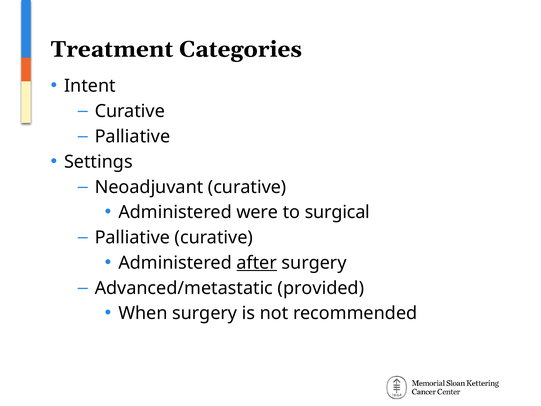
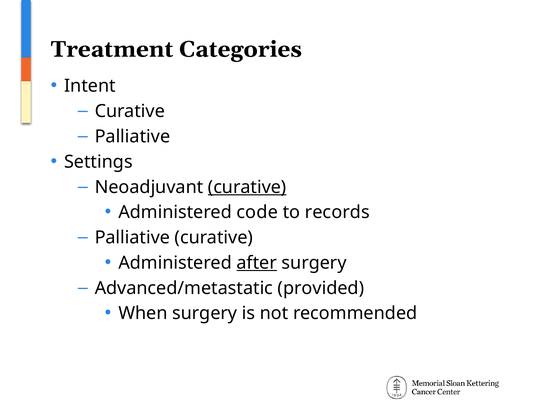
curative at (247, 187) underline: none -> present
were: were -> code
surgical: surgical -> records
